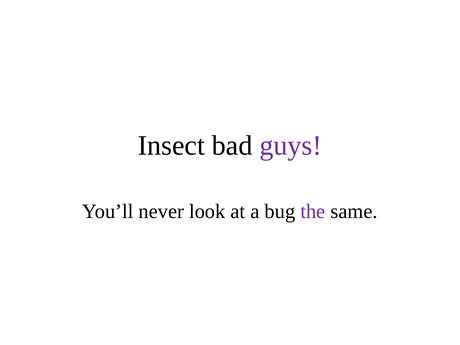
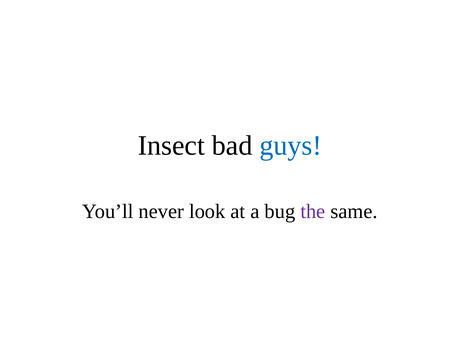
guys colour: purple -> blue
